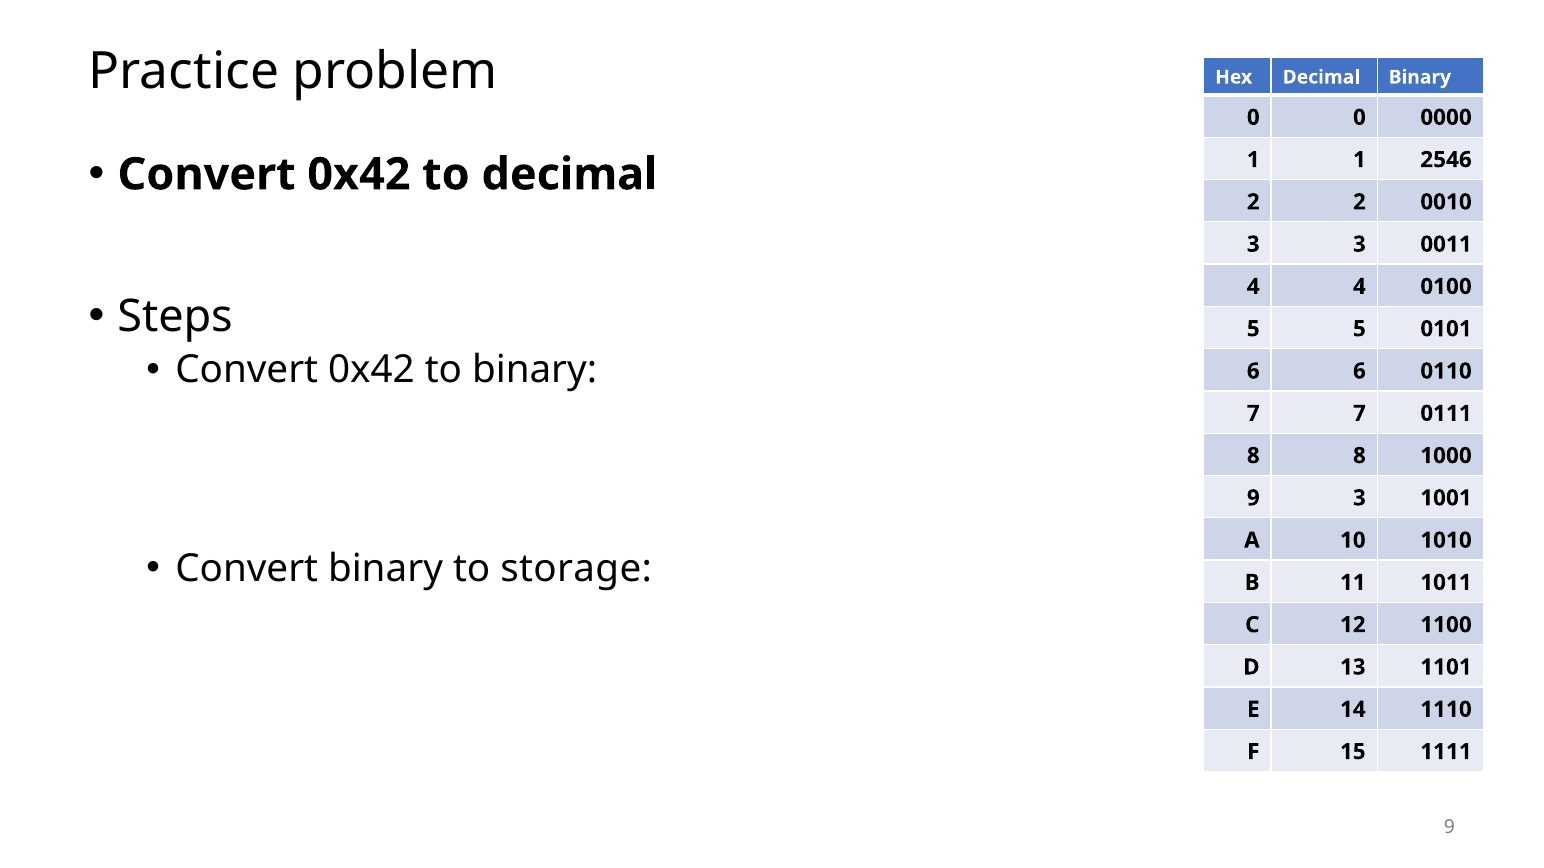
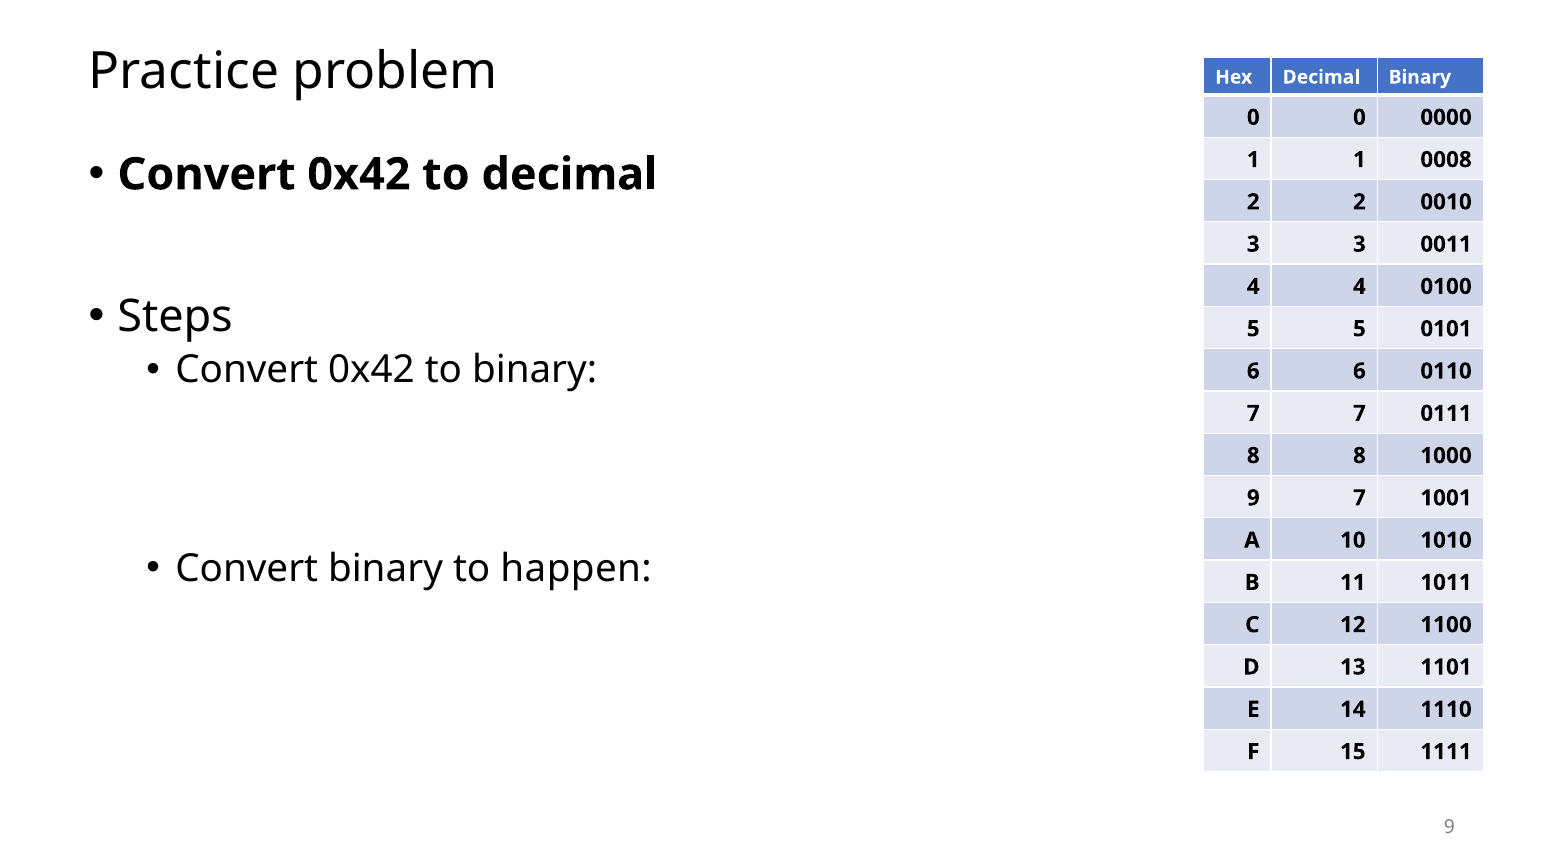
2546: 2546 -> 0008
9 3: 3 -> 7
storage: storage -> happen
